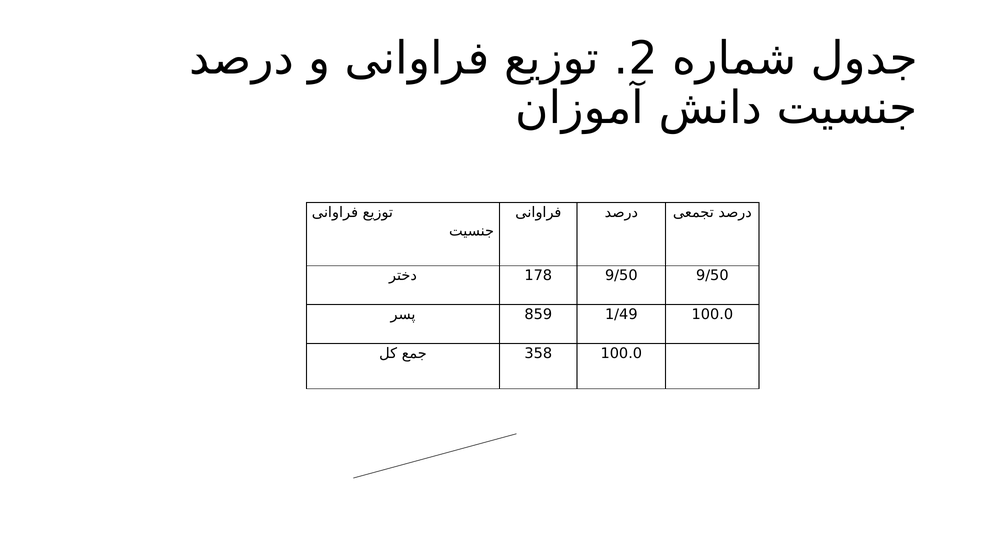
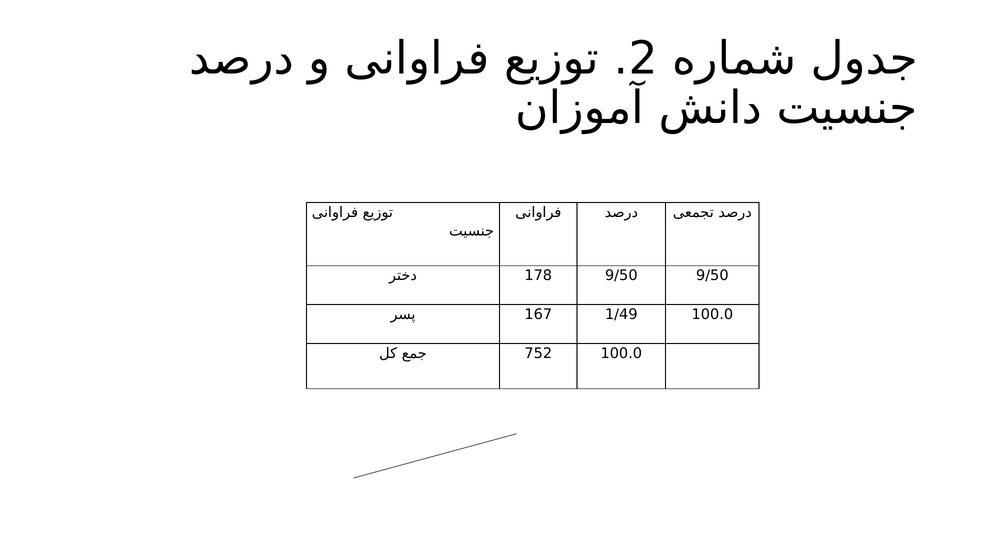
859: 859 -> 167
358: 358 -> 752
